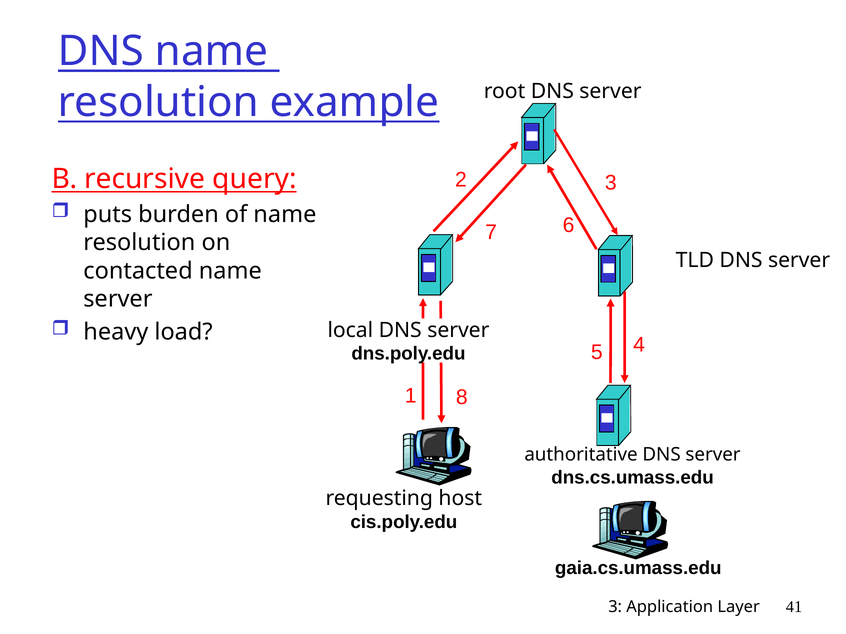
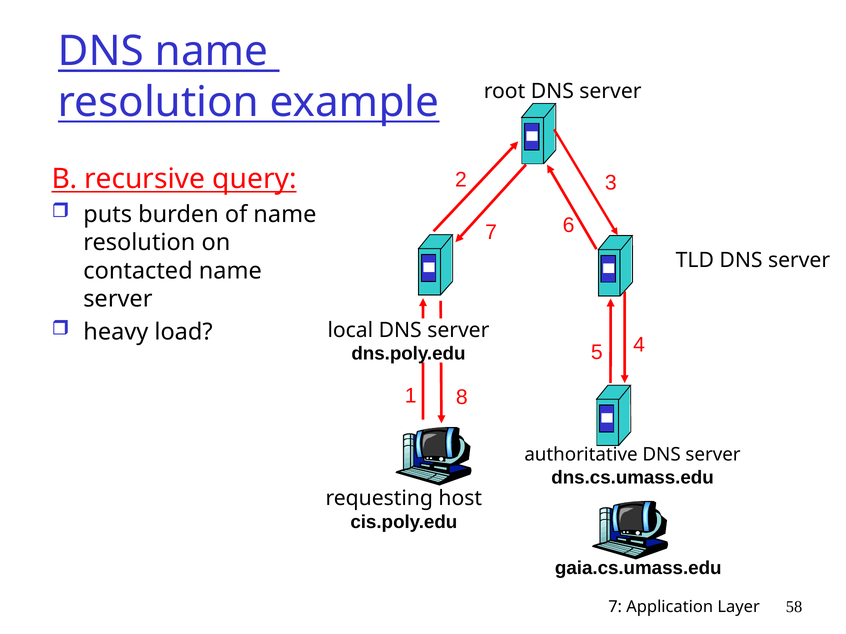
3 at (615, 607): 3 -> 7
41: 41 -> 58
